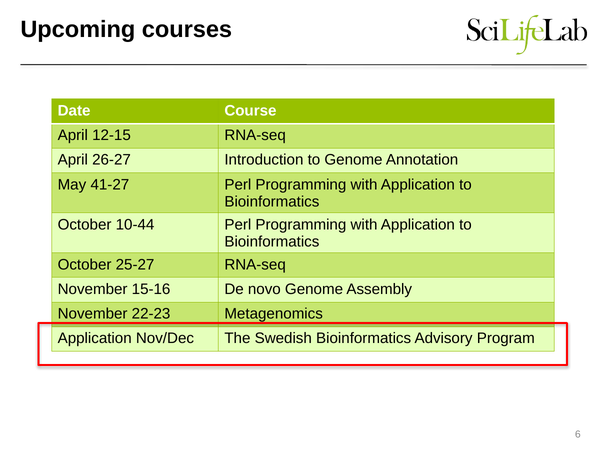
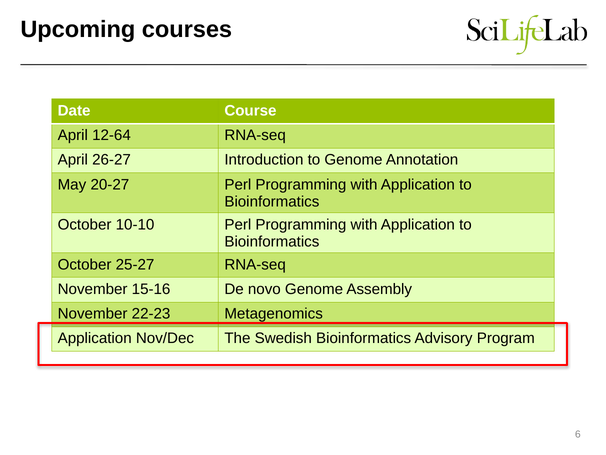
12-15: 12-15 -> 12-64
41-27: 41-27 -> 20-27
10-44: 10-44 -> 10-10
